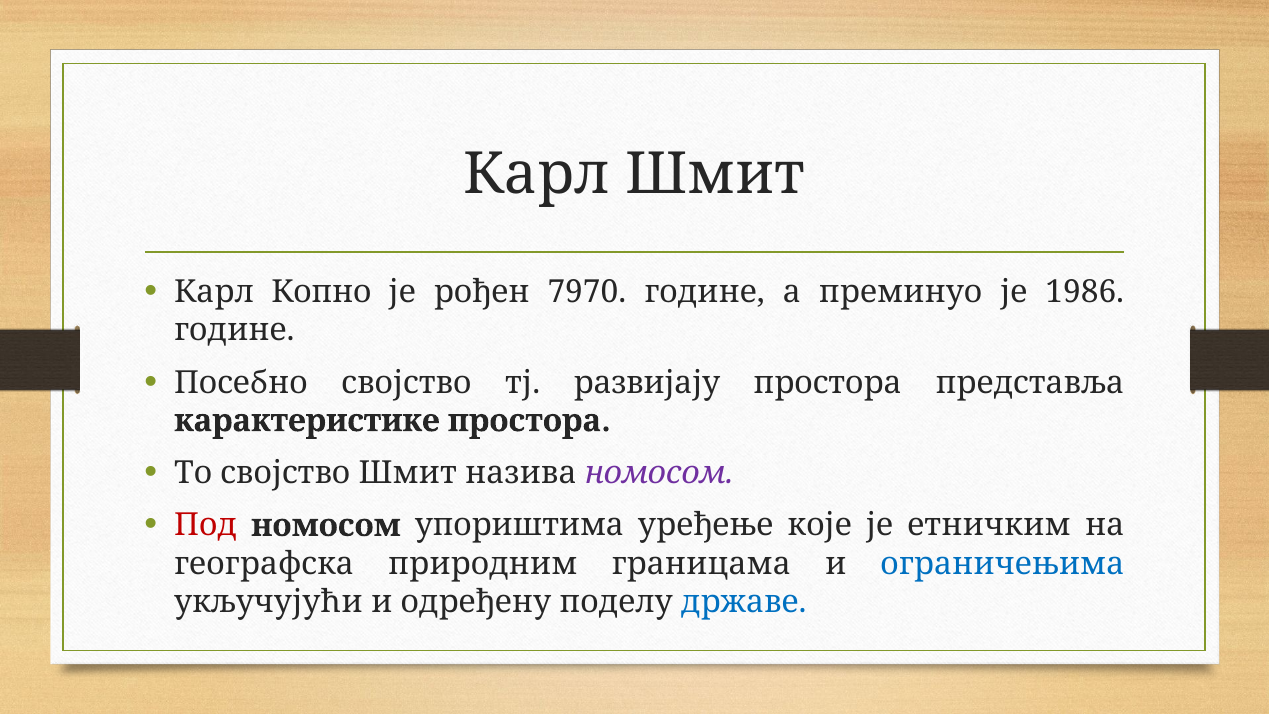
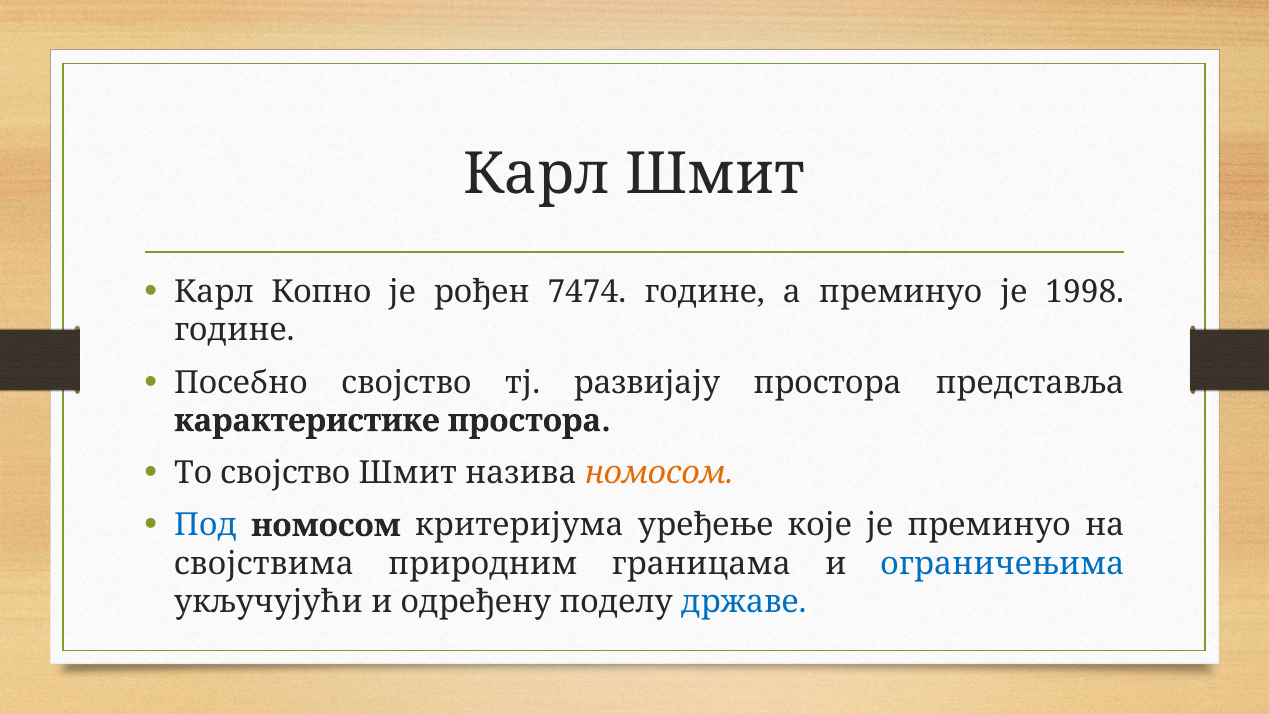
7970: 7970 -> 7474
1986: 1986 -> 1998
номосом at (659, 473) colour: purple -> orange
Под colour: red -> blue
упориштима: упориштима -> критеријума
је етничким: етничким -> преминуо
географска: географска -> својствима
